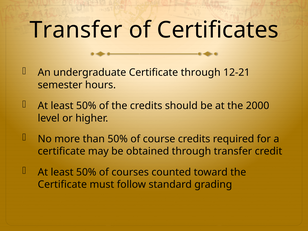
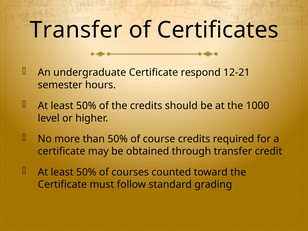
Certificate through: through -> respond
2000: 2000 -> 1000
